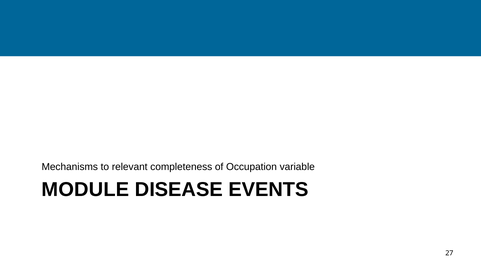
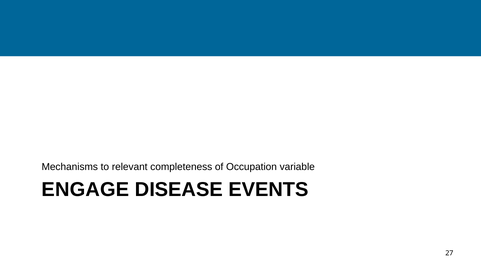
MODULE: MODULE -> ENGAGE
